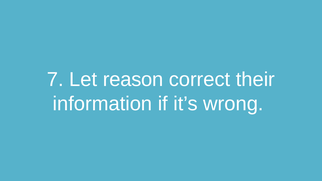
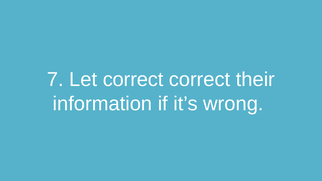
Let reason: reason -> correct
